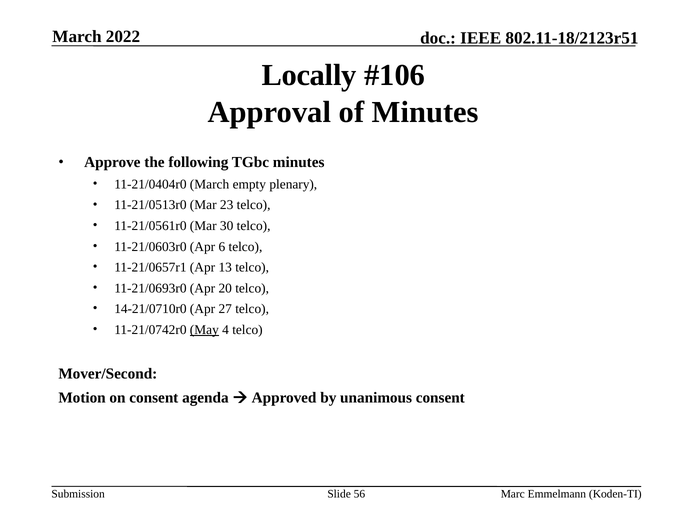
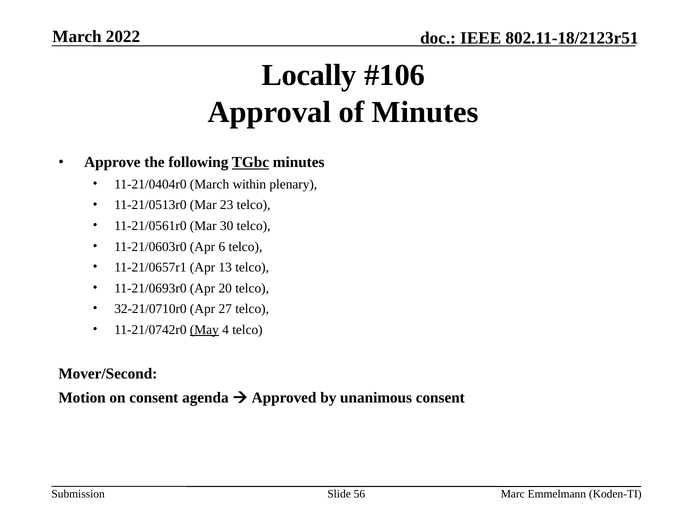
TGbc underline: none -> present
empty: empty -> within
14-21/0710r0: 14-21/0710r0 -> 32-21/0710r0
